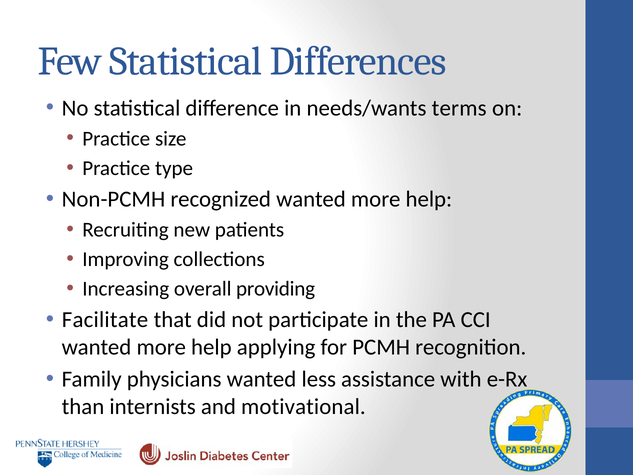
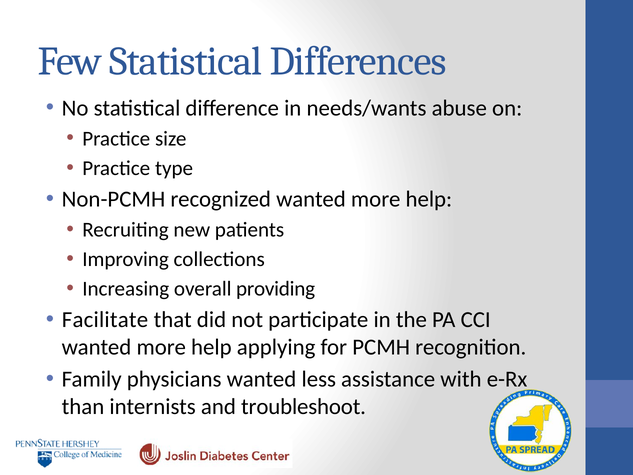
terms: terms -> abuse
motivational: motivational -> troubleshoot
